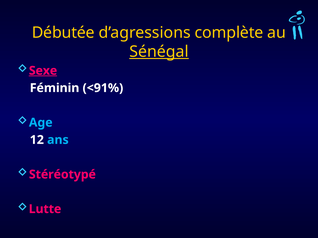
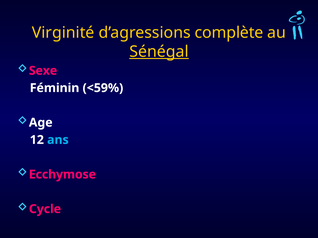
Débutée: Débutée -> Virginité
Sexe underline: present -> none
<91%: <91% -> <59%
Age colour: light blue -> white
Stéréotypé: Stéréotypé -> Ecchymose
Lutte: Lutte -> Cycle
